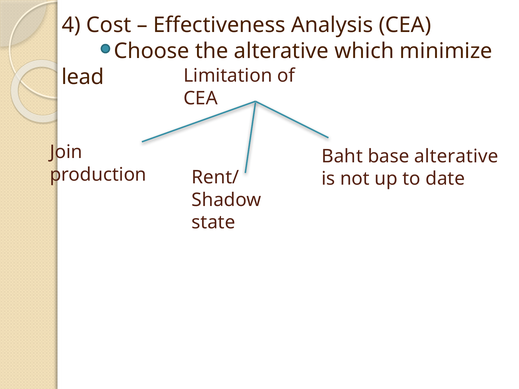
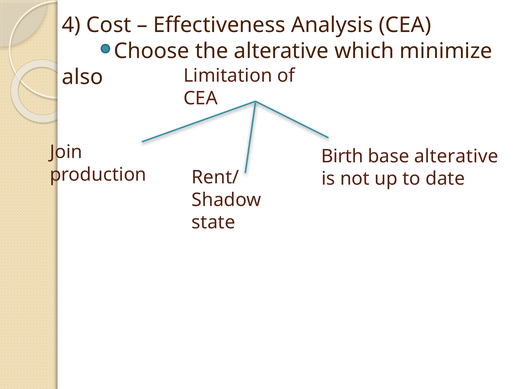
lead: lead -> also
Baht: Baht -> Birth
